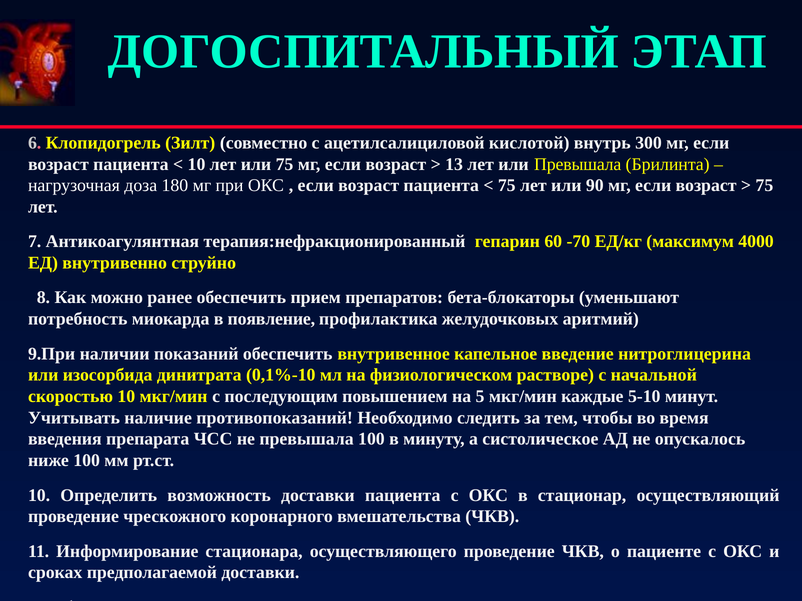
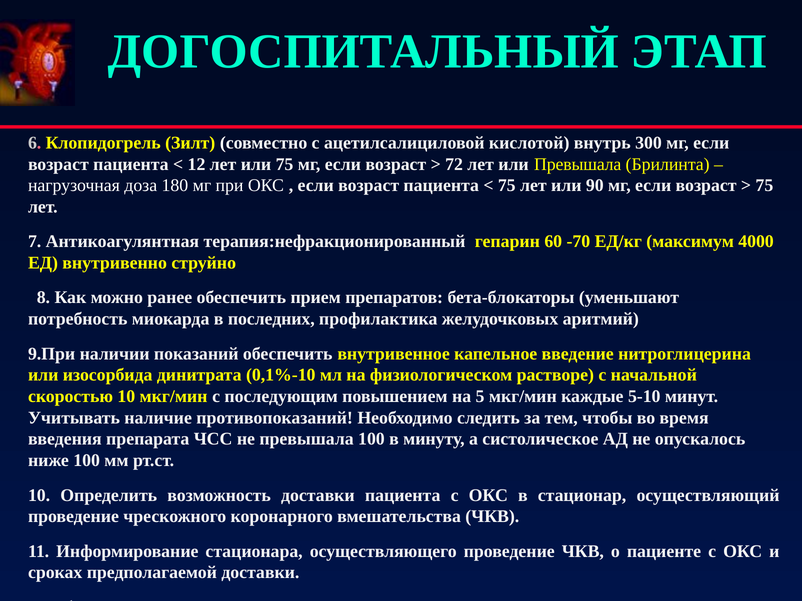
10 at (196, 164): 10 -> 12
13: 13 -> 72
появление: появление -> последних
